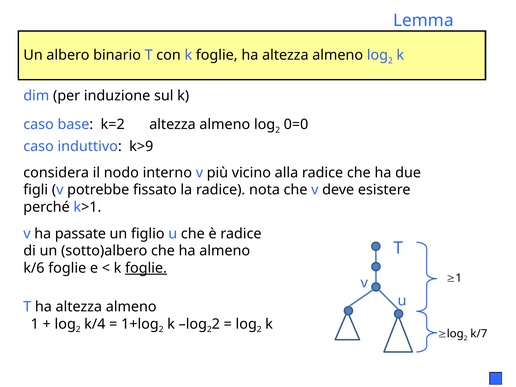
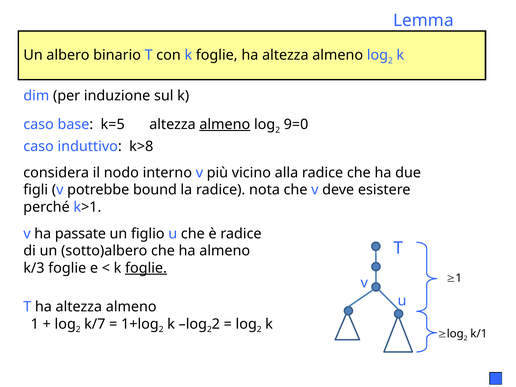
k=2: k=2 -> k=5
almeno at (225, 124) underline: none -> present
0=0: 0=0 -> 9=0
k>9: k>9 -> k>8
fissato: fissato -> bound
k/6: k/6 -> k/3
k/4: k/4 -> k/7
k/7: k/7 -> k/1
